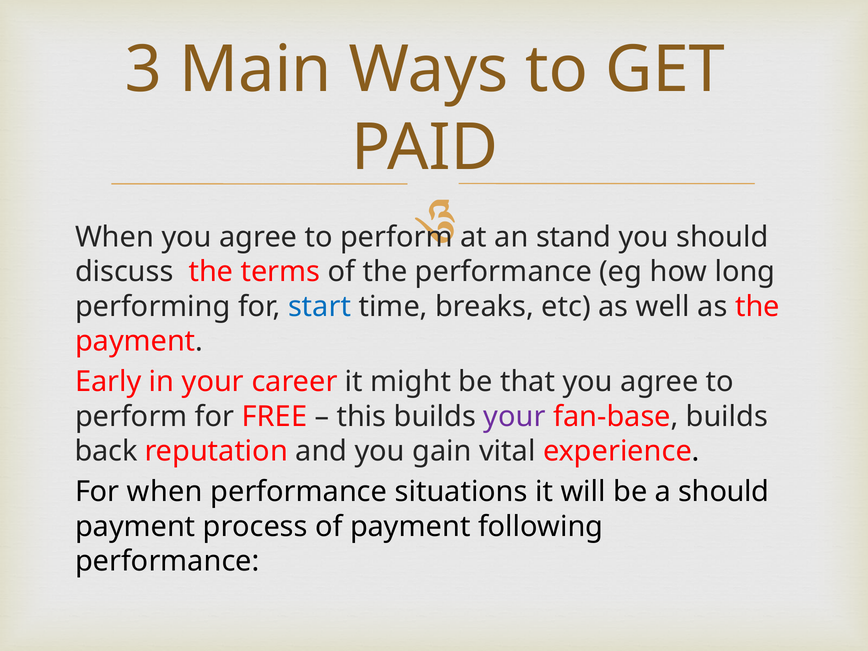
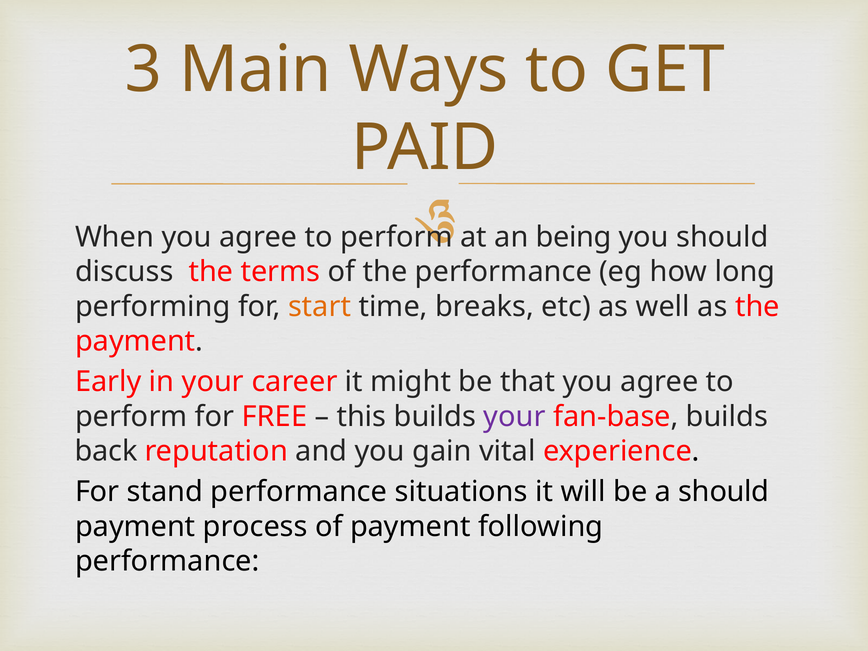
stand: stand -> being
start colour: blue -> orange
For when: when -> stand
